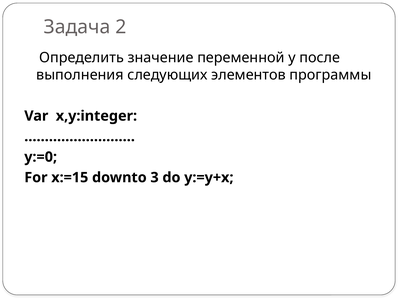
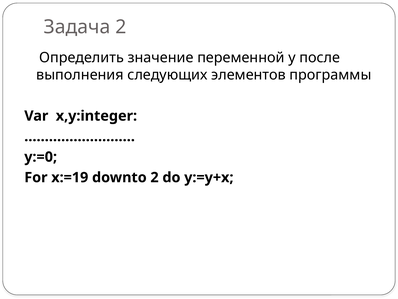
x:=15: x:=15 -> x:=19
downto 3: 3 -> 2
